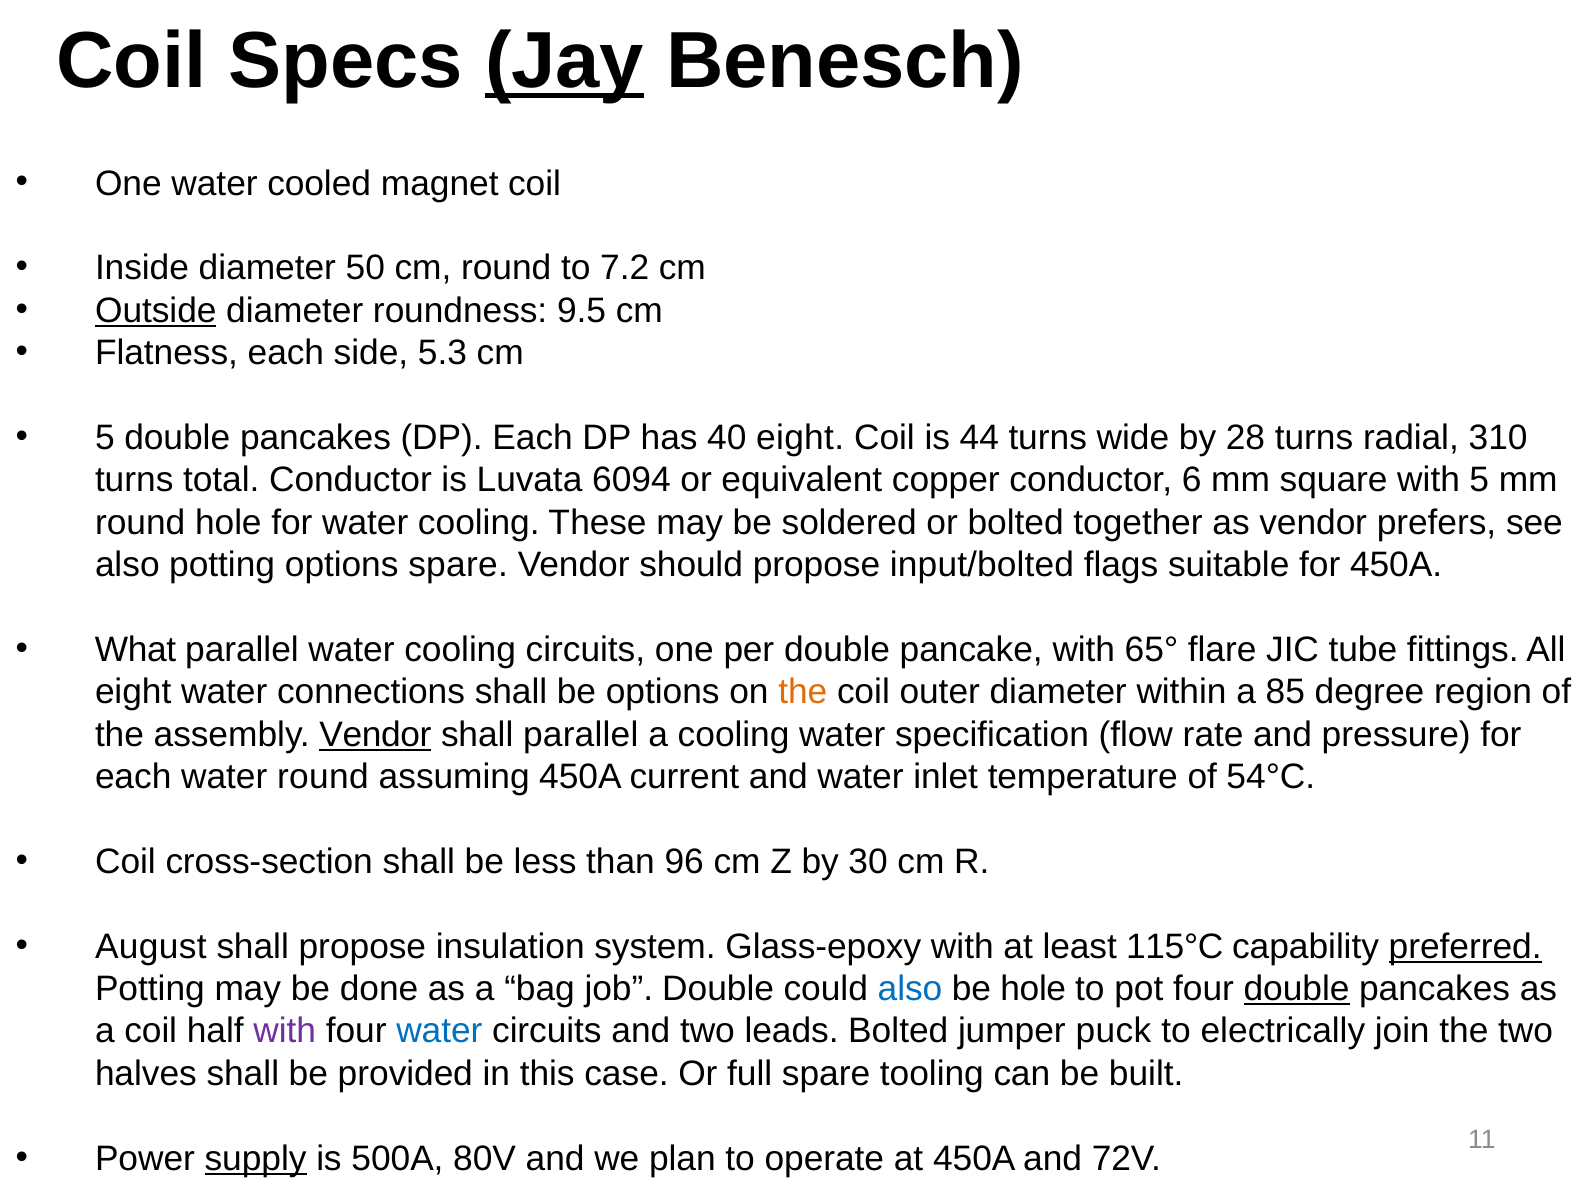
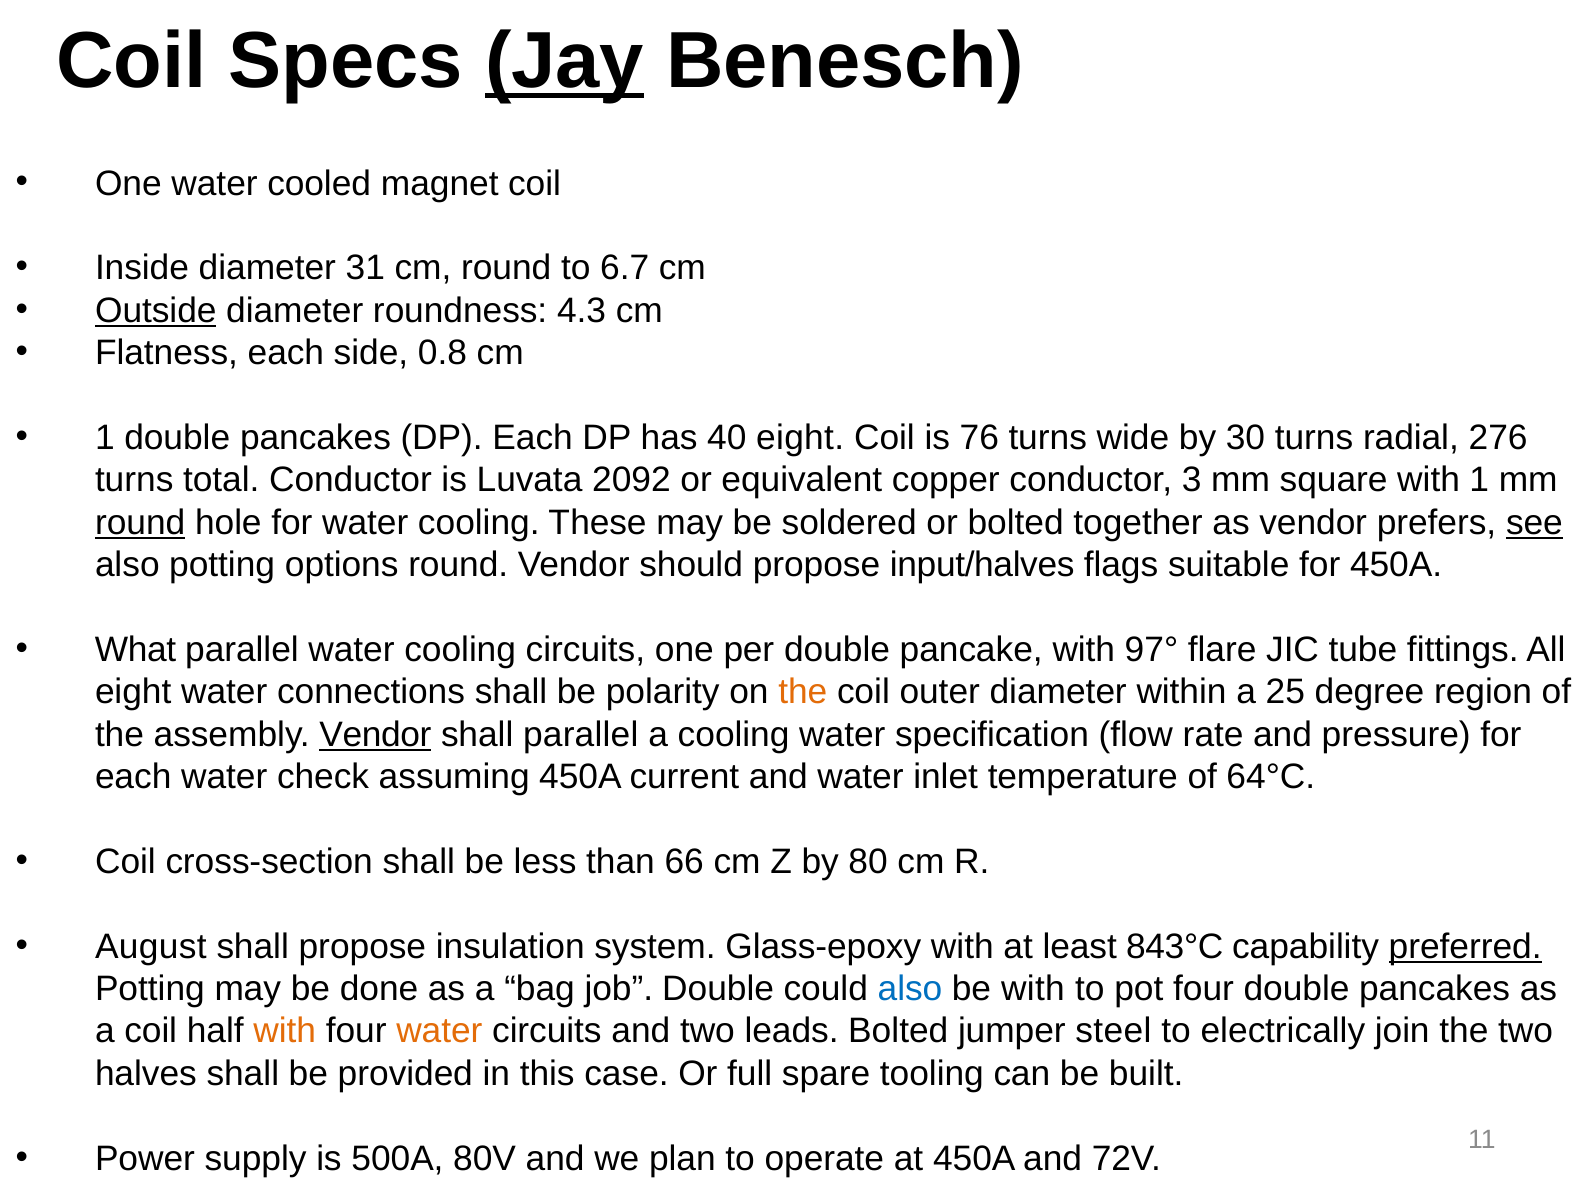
50: 50 -> 31
7.2: 7.2 -> 6.7
9.5: 9.5 -> 4.3
5.3: 5.3 -> 0.8
5 at (105, 438): 5 -> 1
44: 44 -> 76
28: 28 -> 30
310: 310 -> 276
6094: 6094 -> 2092
6: 6 -> 3
with 5: 5 -> 1
round at (140, 523) underline: none -> present
see underline: none -> present
options spare: spare -> round
input/bolted: input/bolted -> input/halves
65°: 65° -> 97°
be options: options -> polarity
85: 85 -> 25
water round: round -> check
54°C: 54°C -> 64°C
96: 96 -> 66
30: 30 -> 80
115°C: 115°C -> 843°C
be hole: hole -> with
double at (1297, 989) underline: present -> none
with at (285, 1032) colour: purple -> orange
water at (439, 1032) colour: blue -> orange
puck: puck -> steel
supply underline: present -> none
